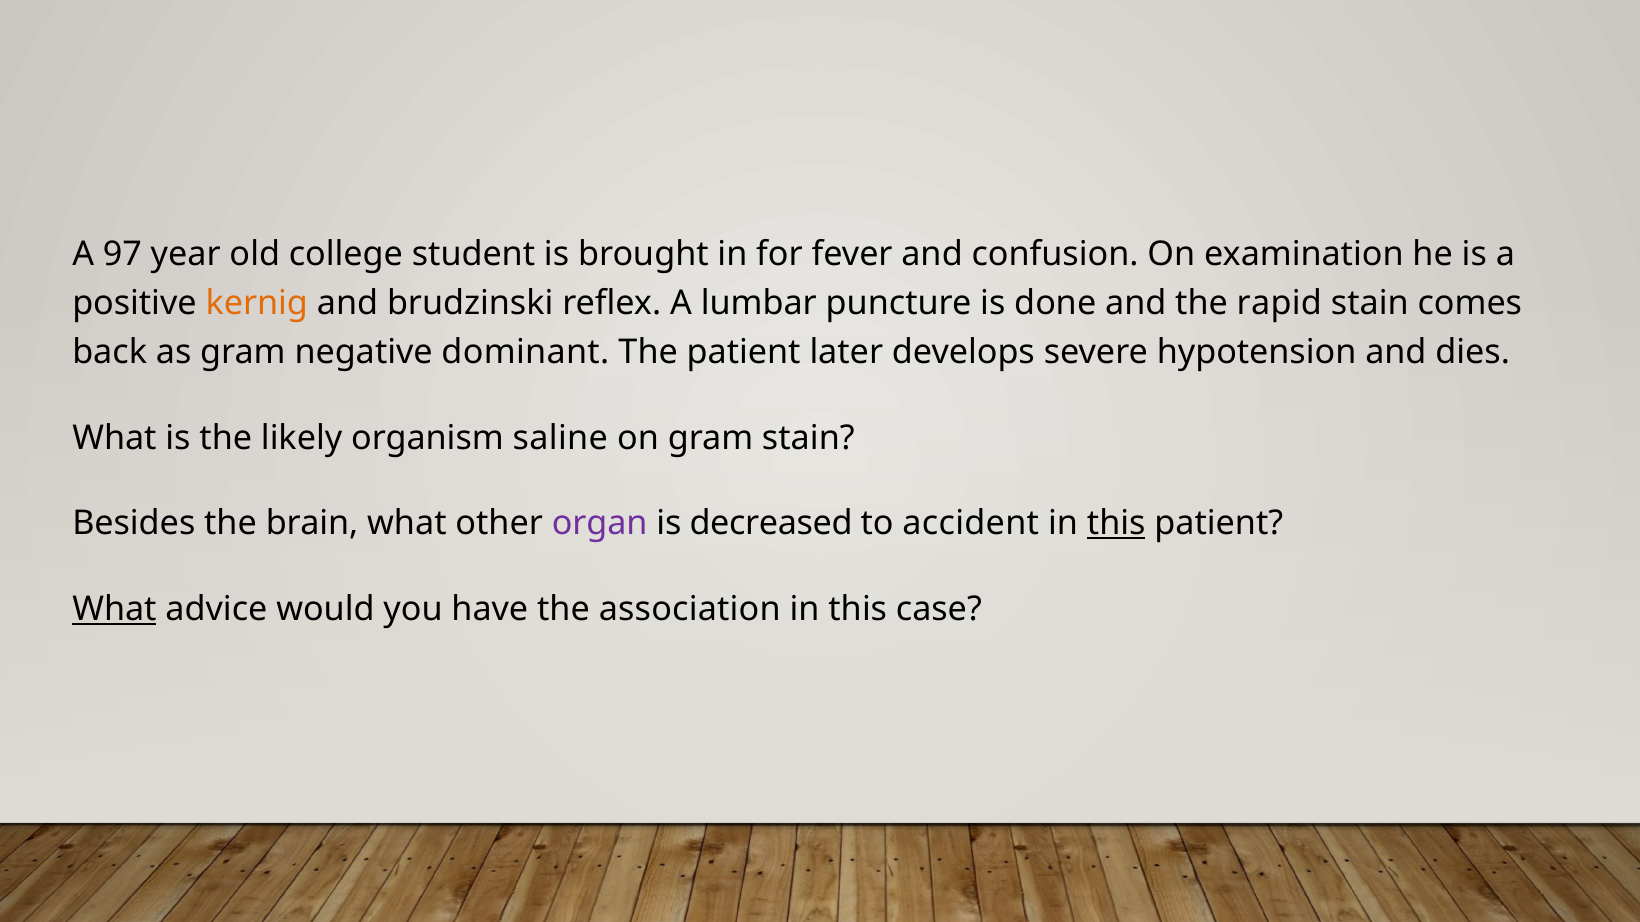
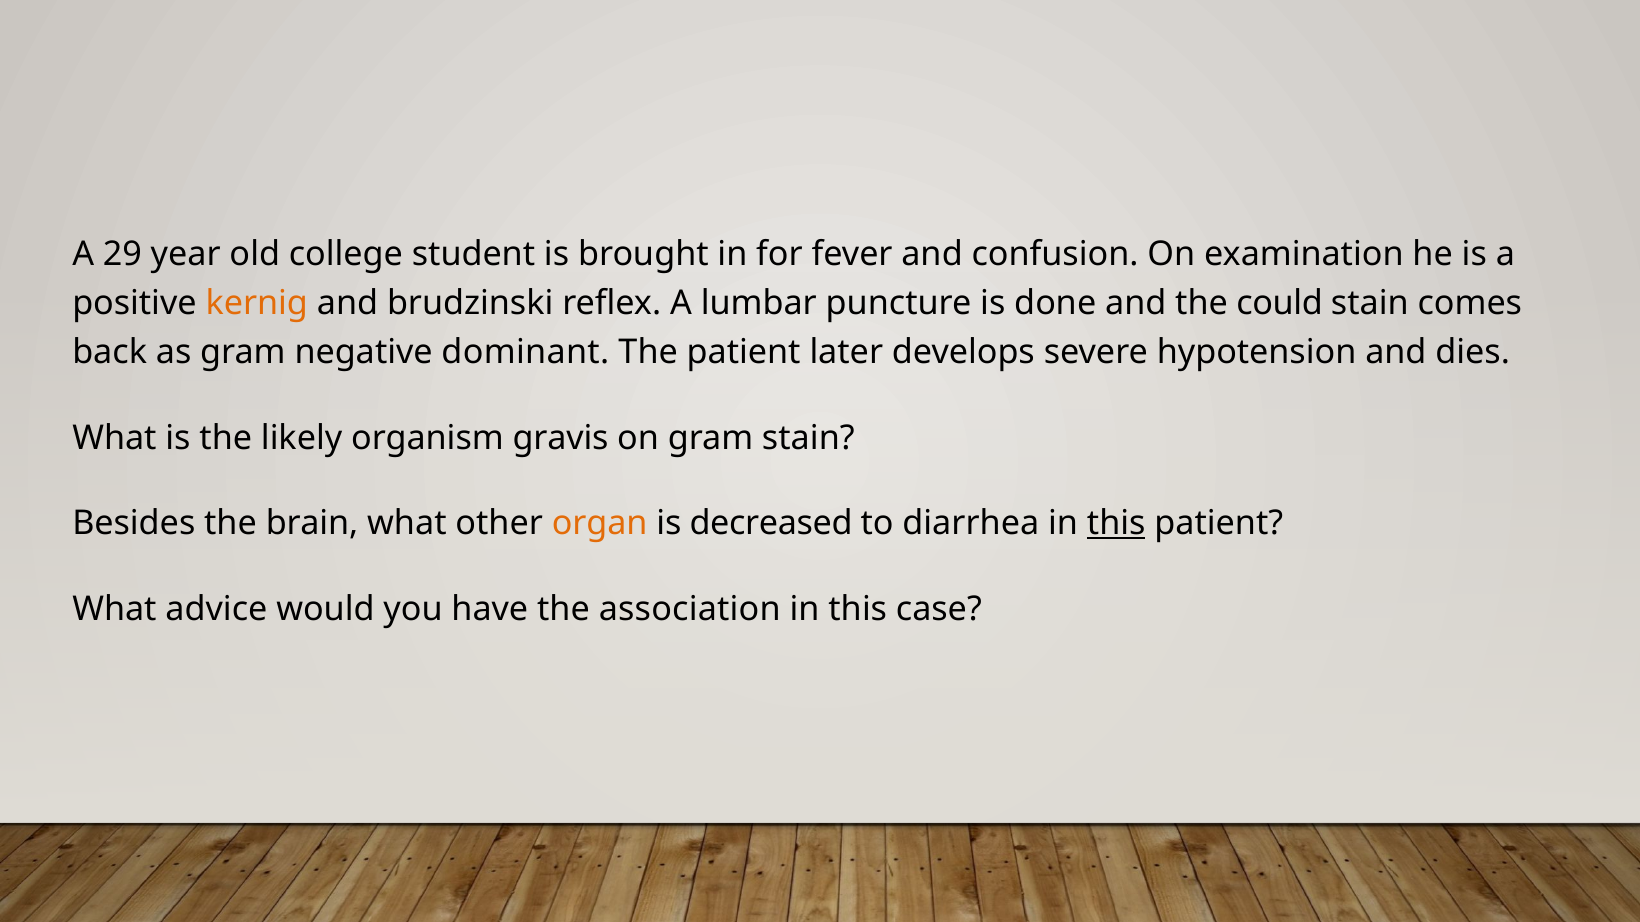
97: 97 -> 29
rapid: rapid -> could
saline: saline -> gravis
organ colour: purple -> orange
accident: accident -> diarrhea
What at (114, 609) underline: present -> none
